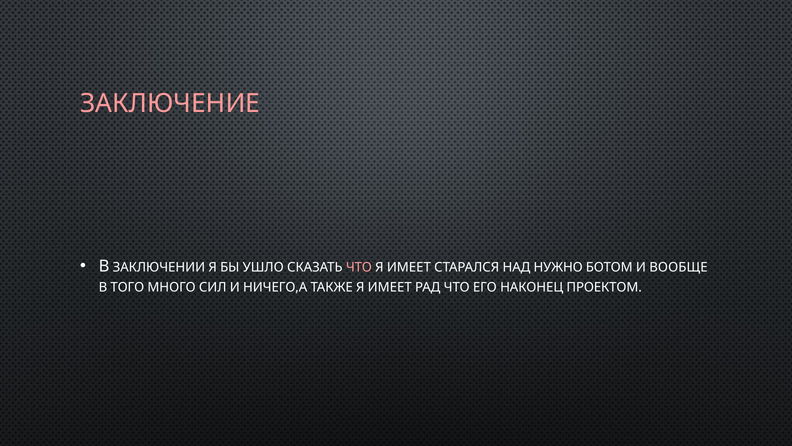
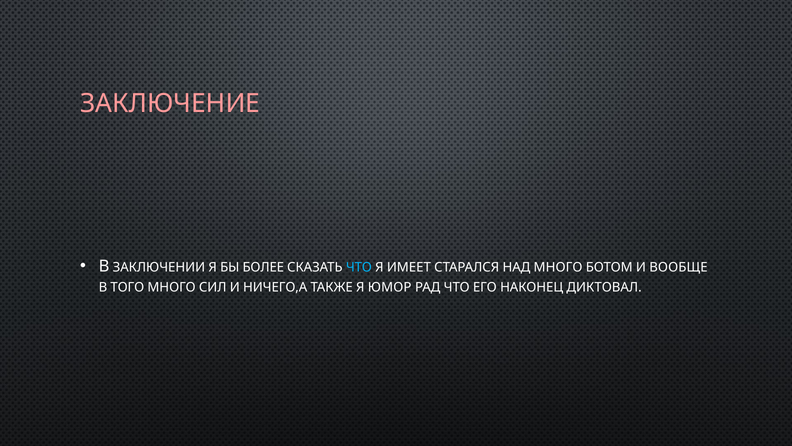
УШЛО: УШЛО -> БОЛЕЕ
ЧТО at (359, 267) colour: pink -> light blue
НАД НУЖНО: НУЖНО -> МНОГО
ТАКЖЕ Я ИМЕЕТ: ИМЕЕТ -> ЮМОР
ПРОЕКТОМ: ПРОЕКТОМ -> ДИКТОВАЛ
